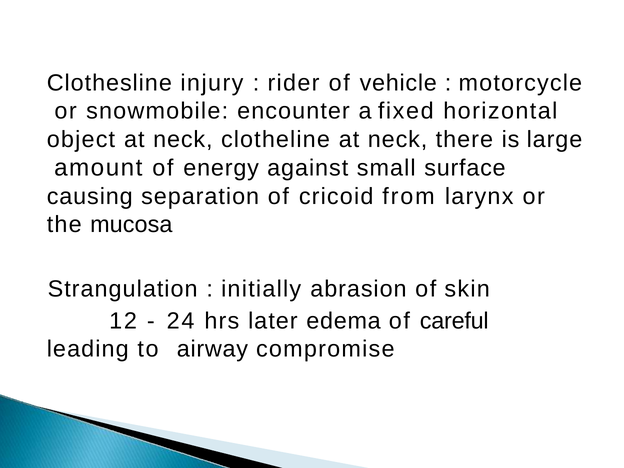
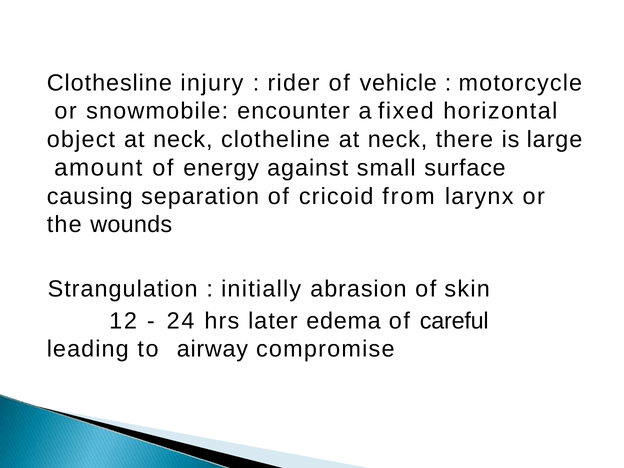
mucosa: mucosa -> wounds
